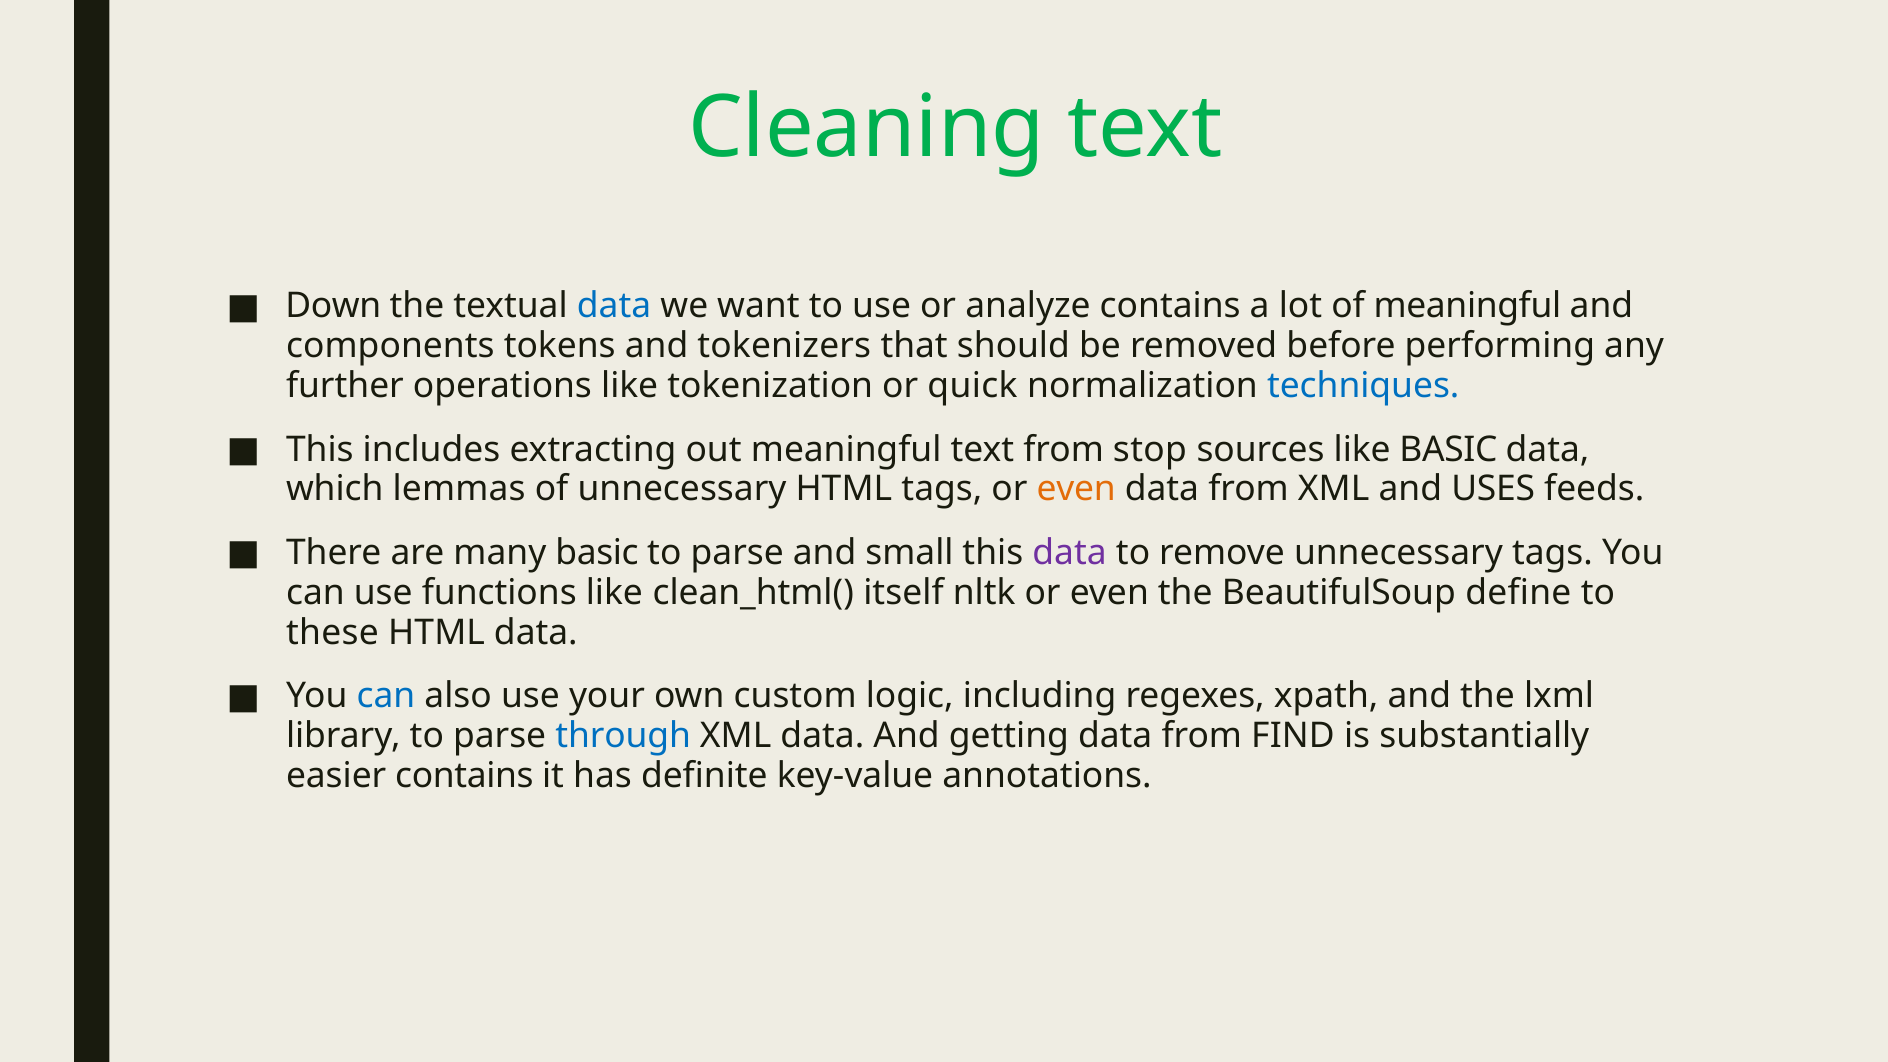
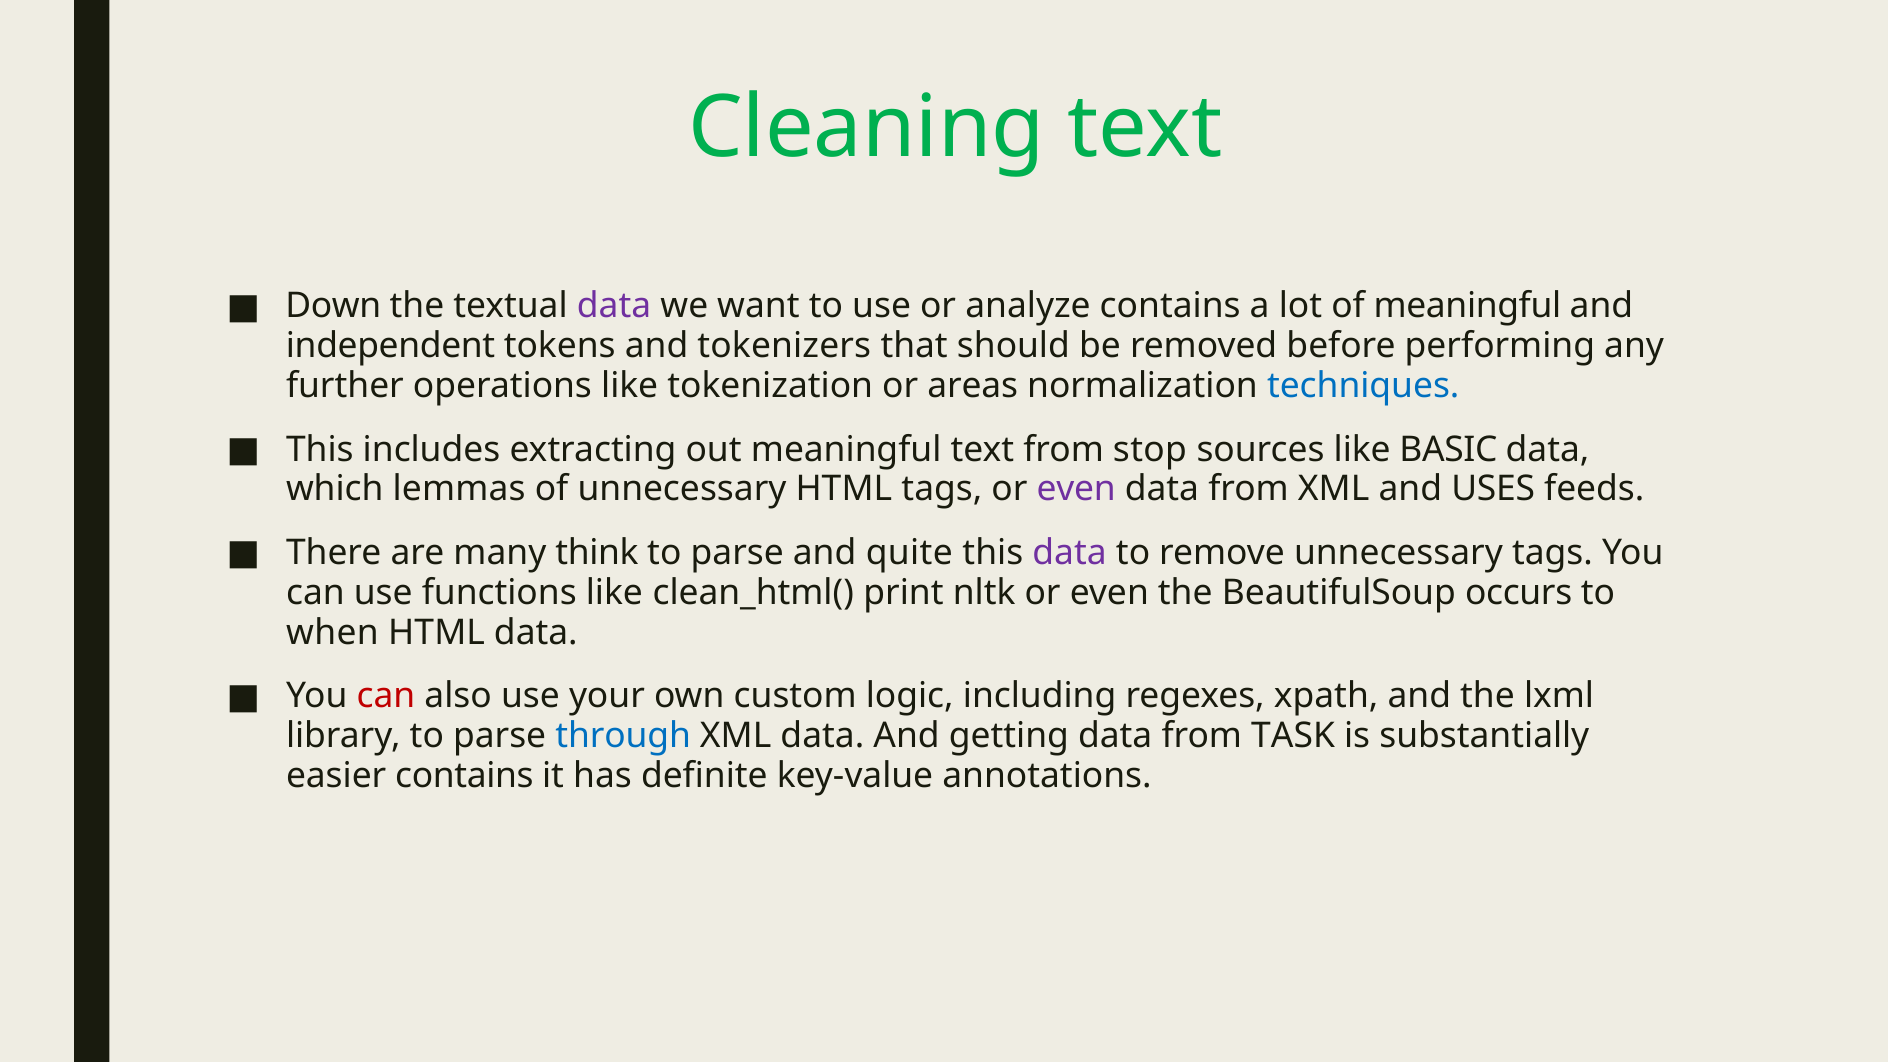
data at (614, 306) colour: blue -> purple
components: components -> independent
quick: quick -> areas
even at (1076, 489) colour: orange -> purple
many basic: basic -> think
small: small -> quite
itself: itself -> print
define: define -> occurs
these: these -> when
can at (386, 696) colour: blue -> red
FIND: FIND -> TASK
